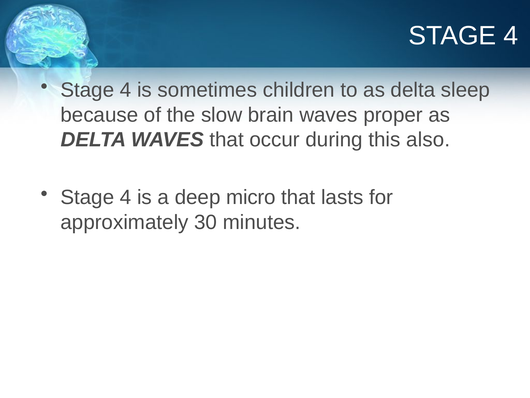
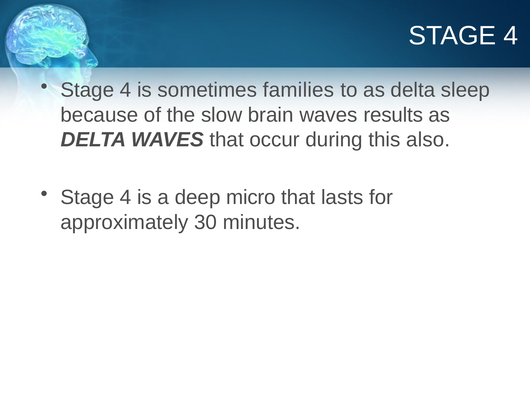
children: children -> families
proper: proper -> results
